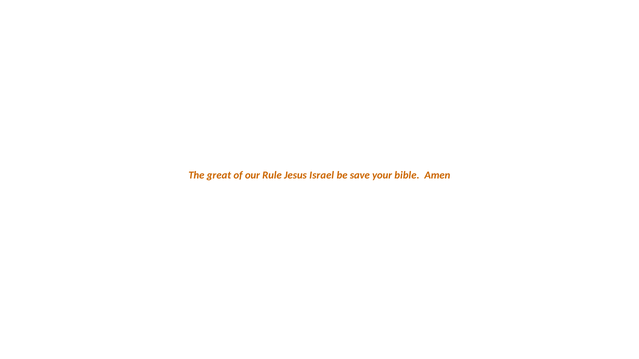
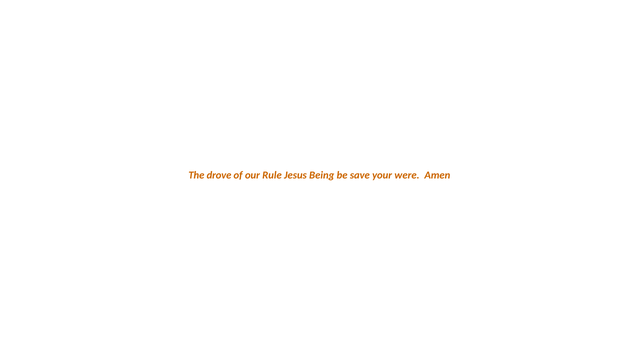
great: great -> drove
Israel: Israel -> Being
bible: bible -> were
